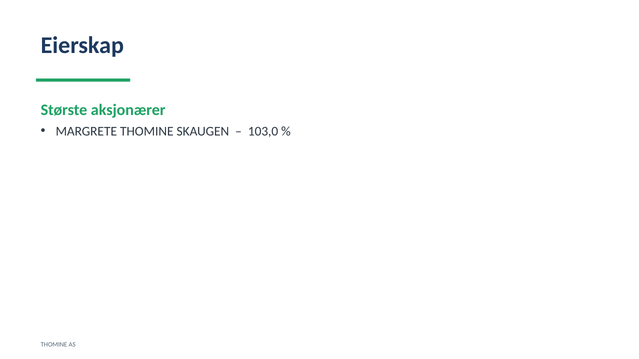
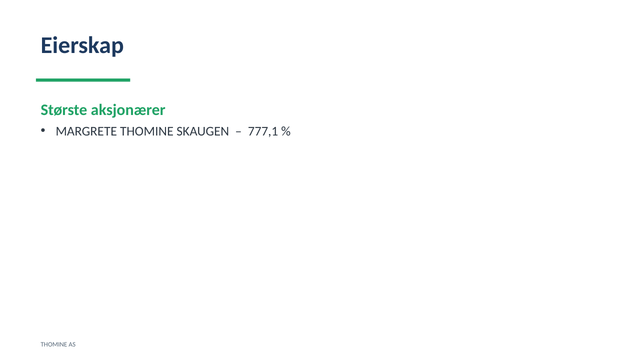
103,0: 103,0 -> 777,1
